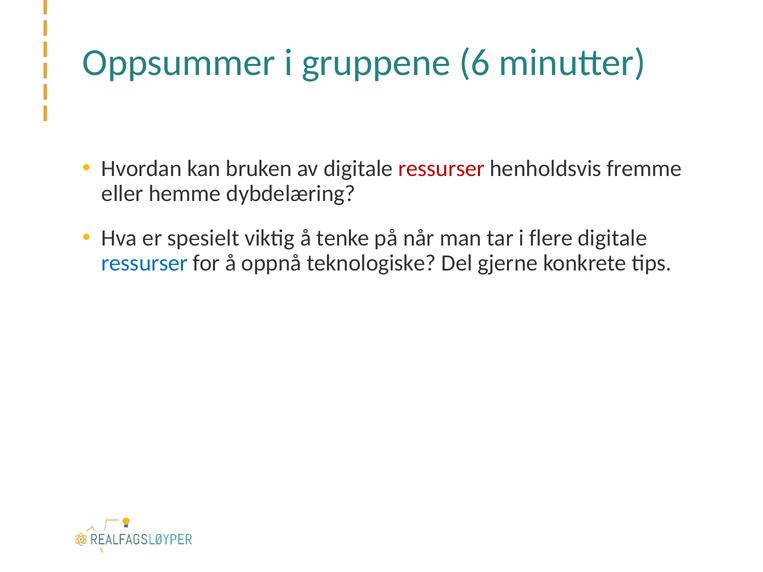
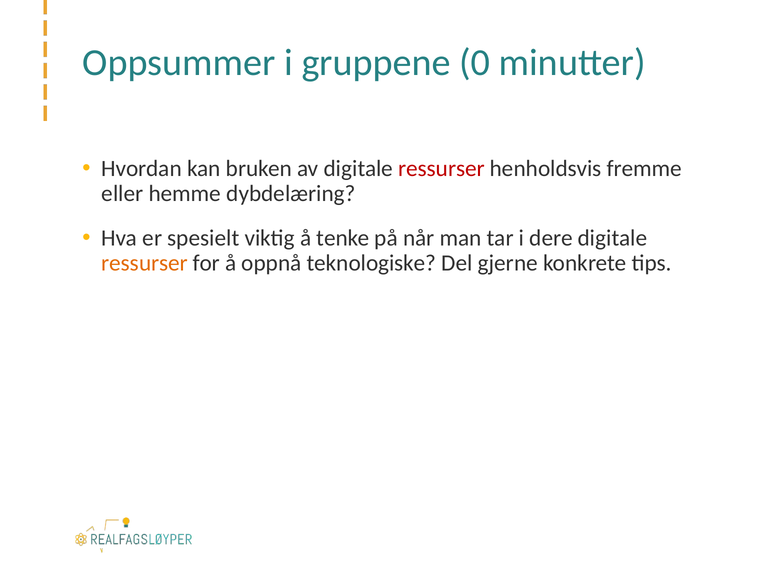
6: 6 -> 0
flere: flere -> dere
ressurser at (145, 263) colour: blue -> orange
